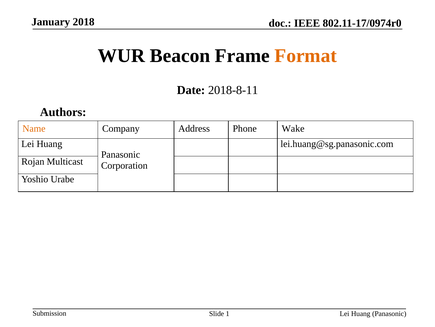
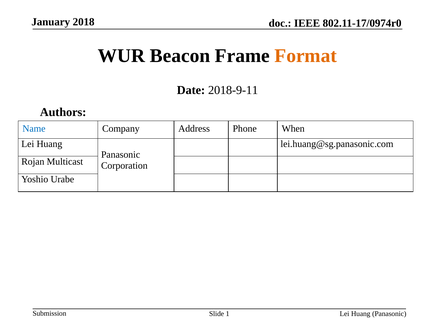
2018-8-11: 2018-8-11 -> 2018-9-11
Name colour: orange -> blue
Wake: Wake -> When
